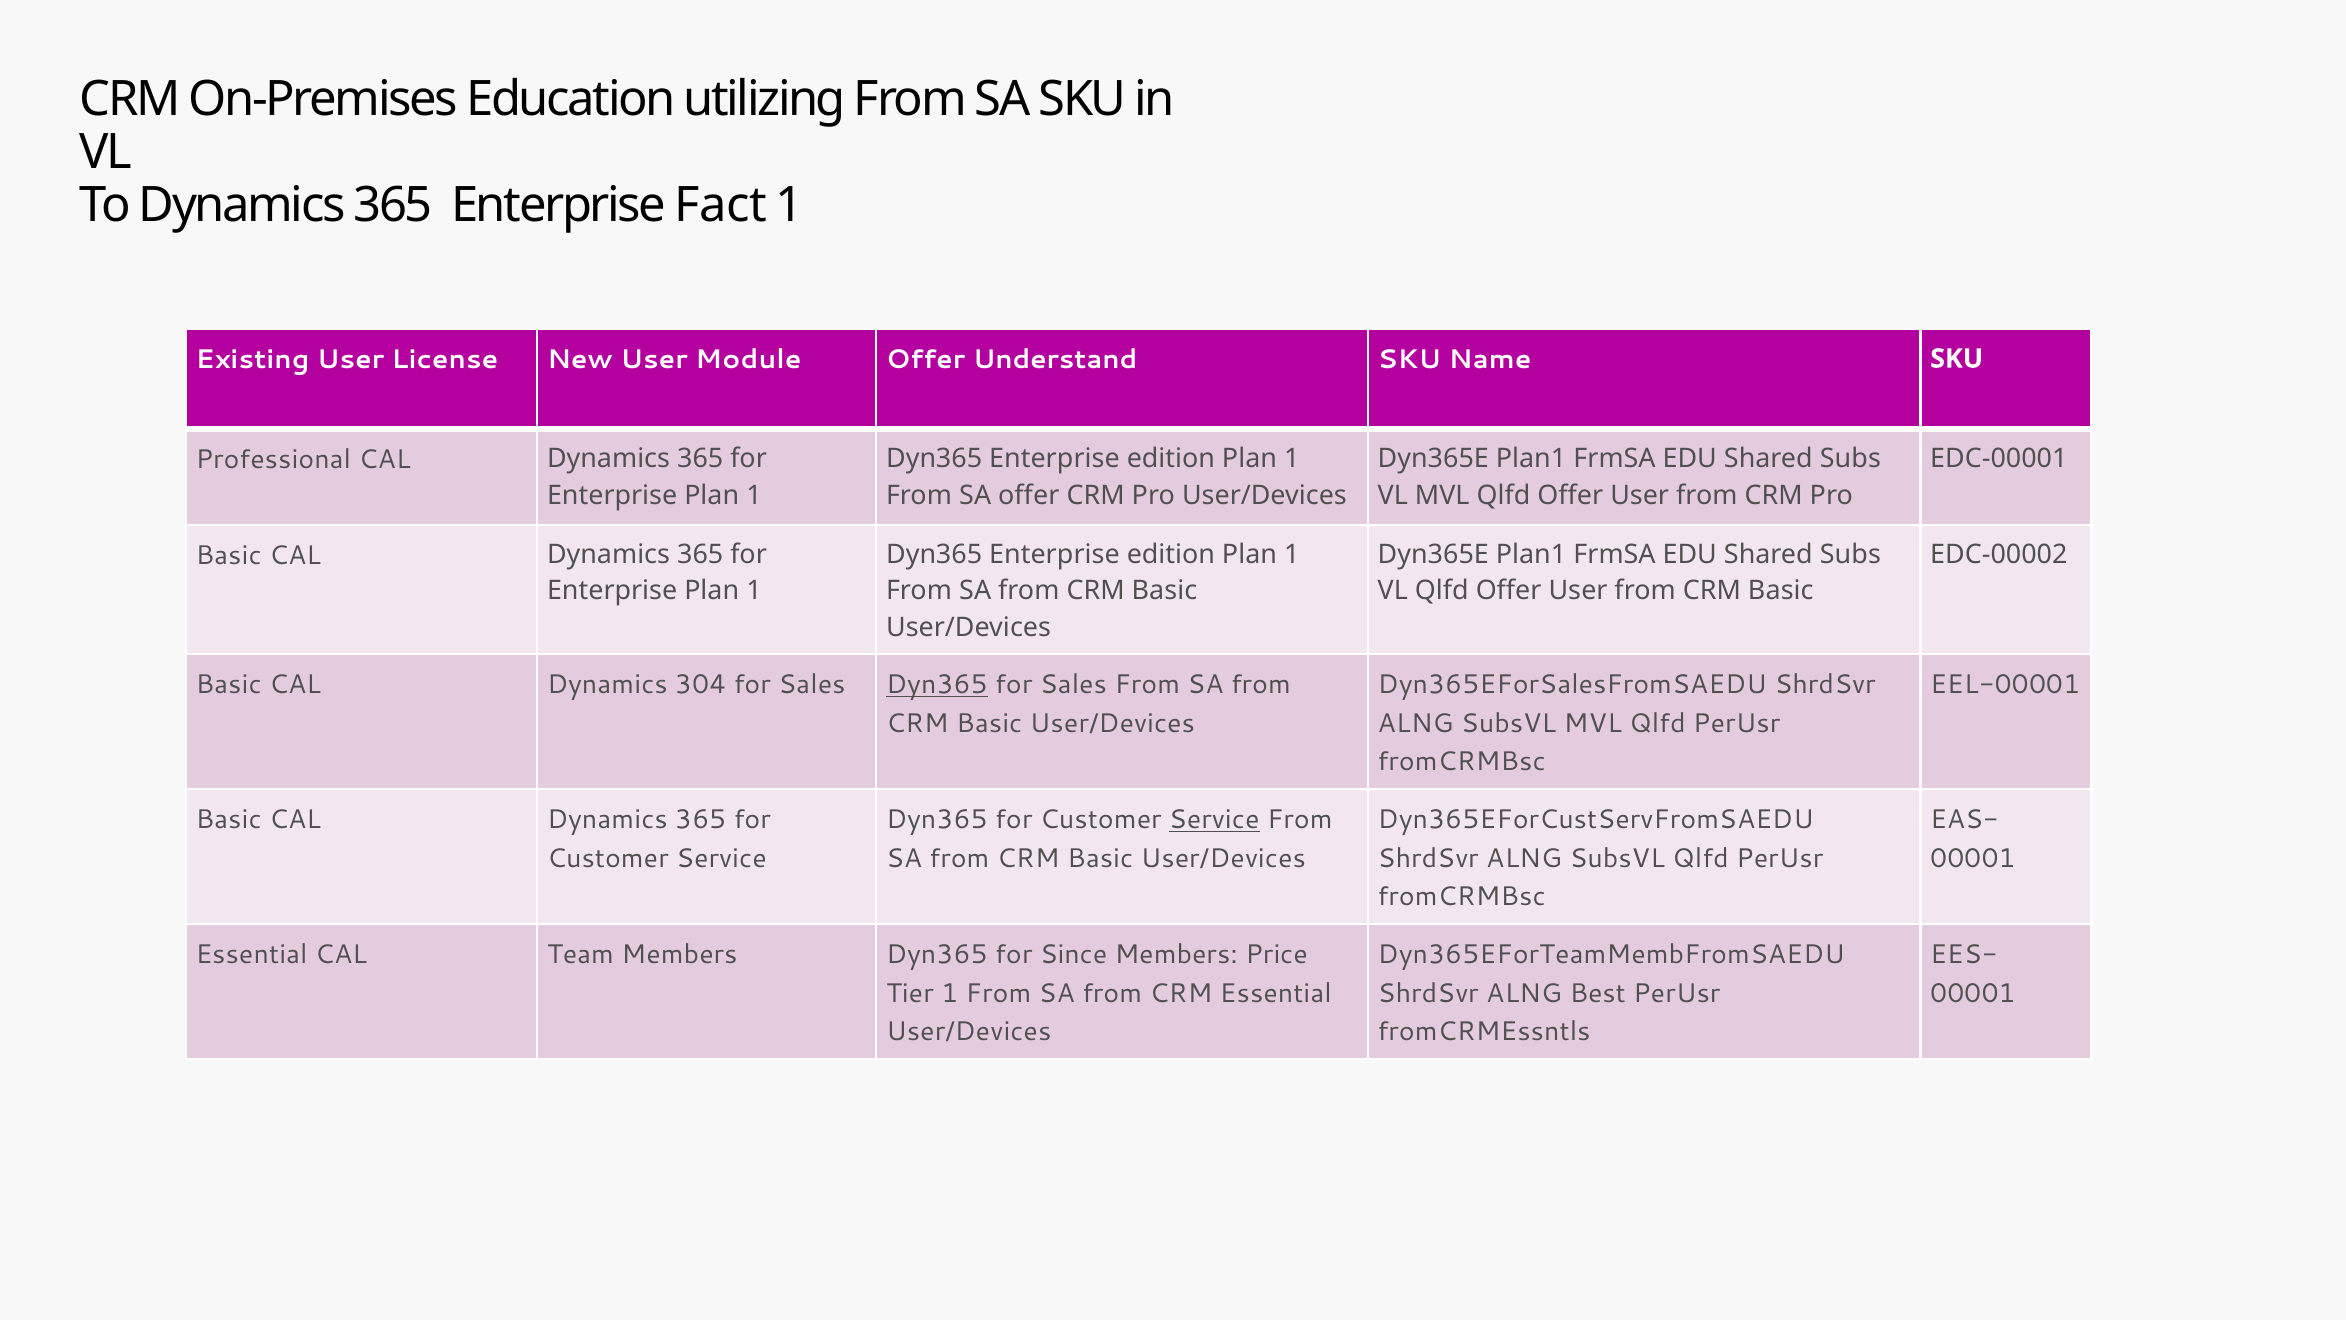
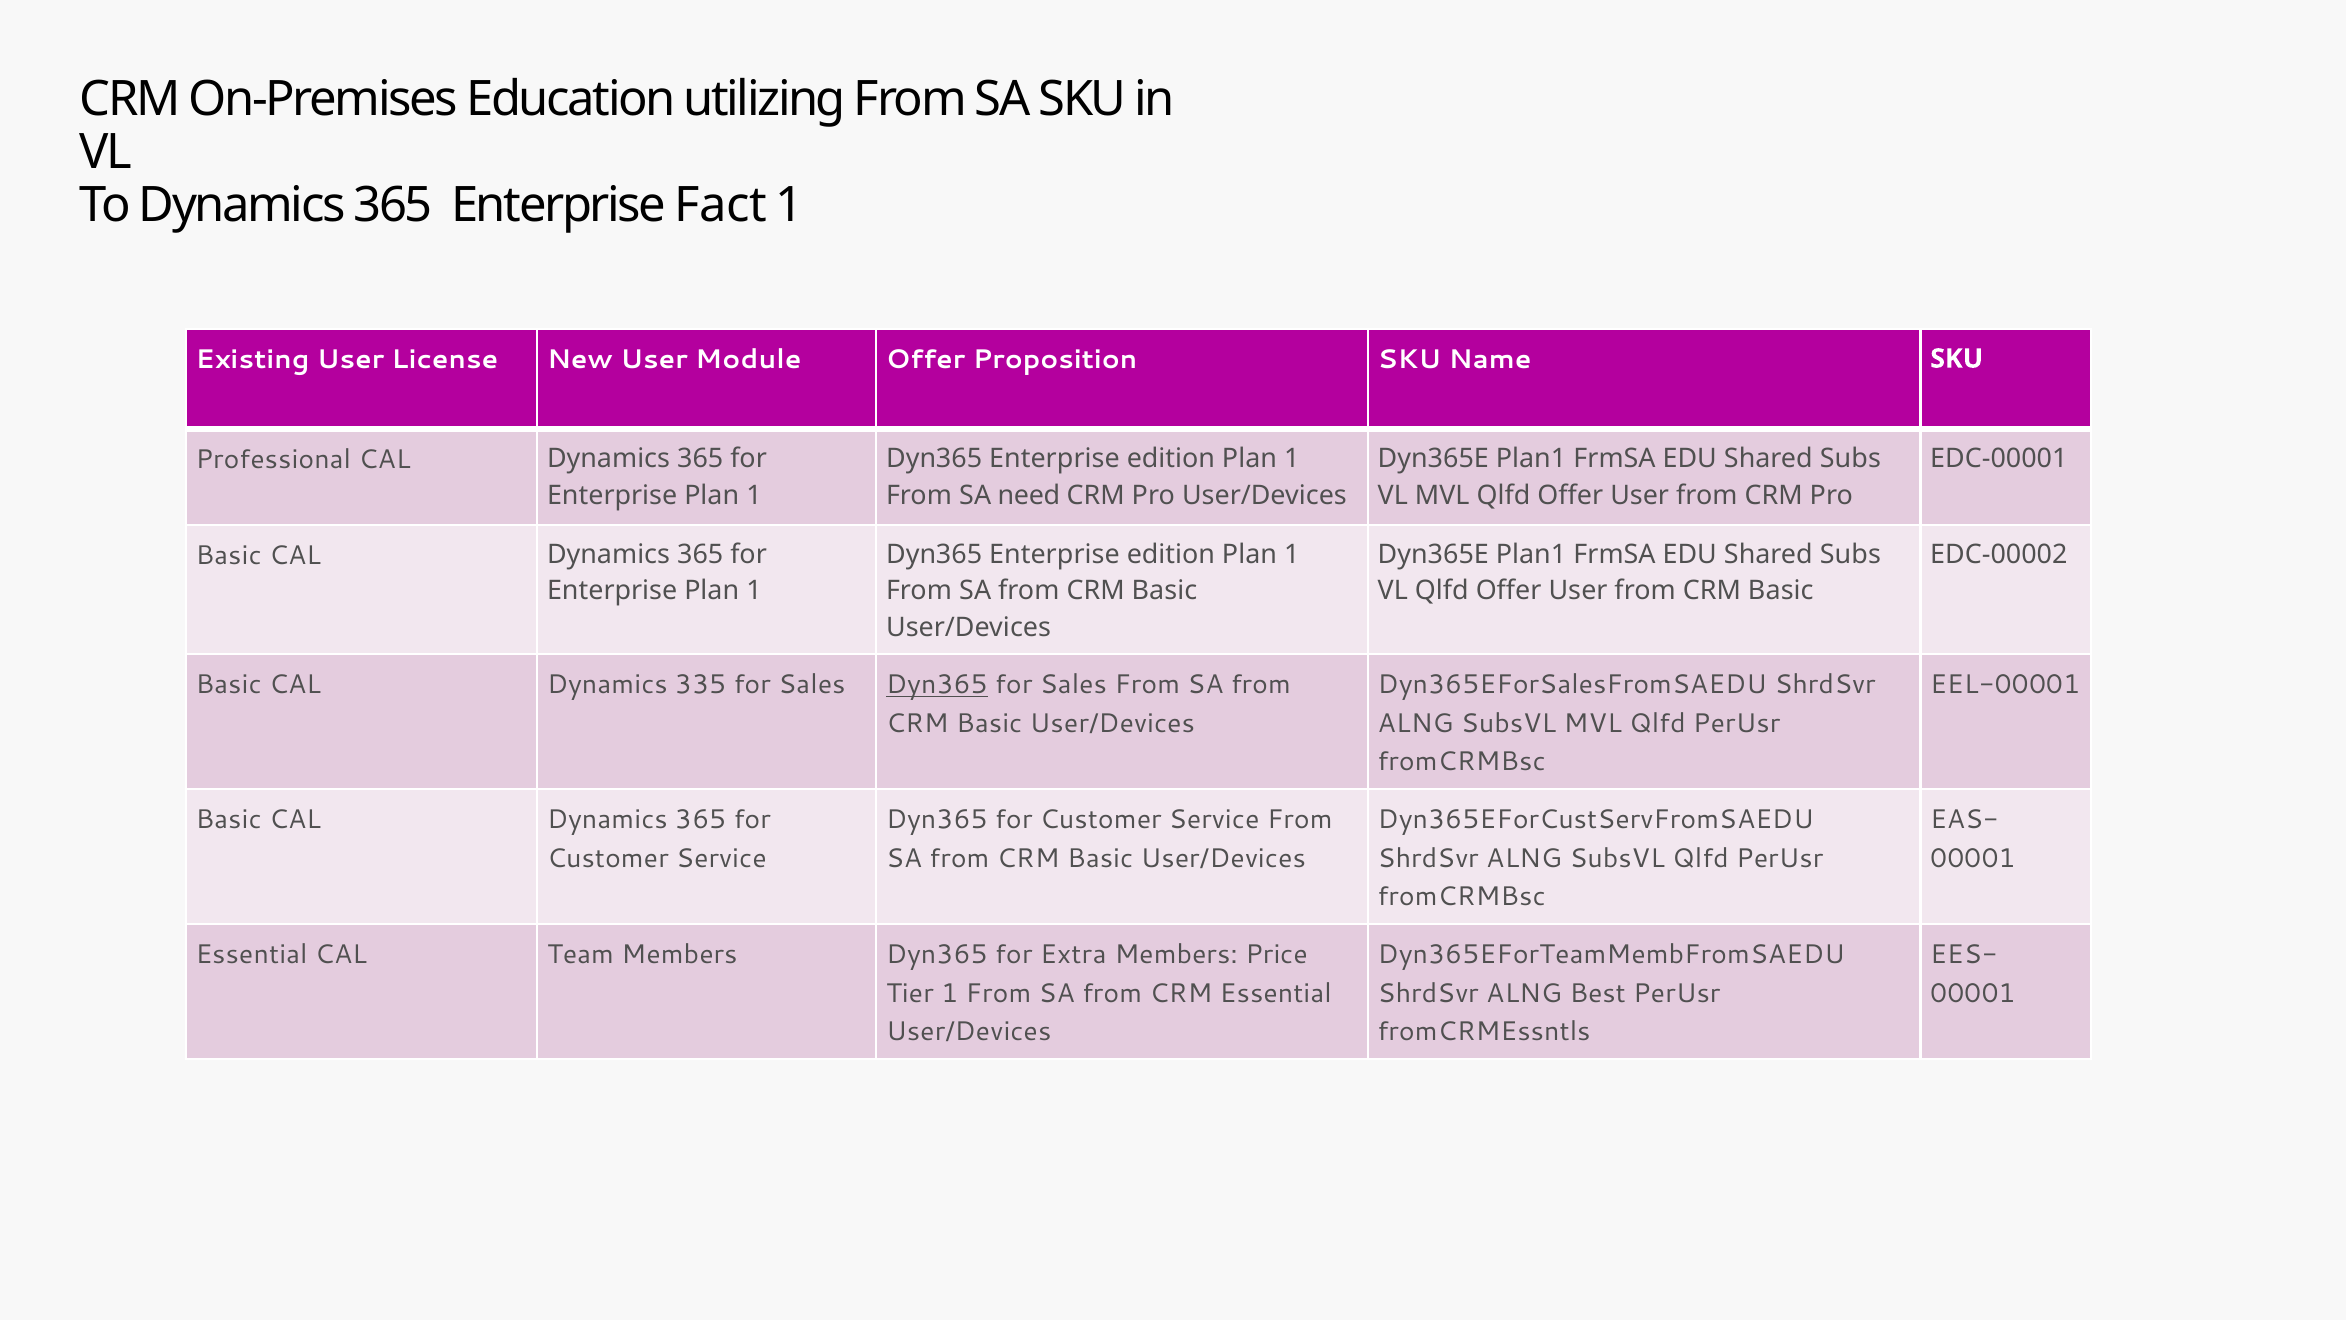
Understand: Understand -> Proposition
SA offer: offer -> need
304: 304 -> 335
Service at (1214, 820) underline: present -> none
Since: Since -> Extra
